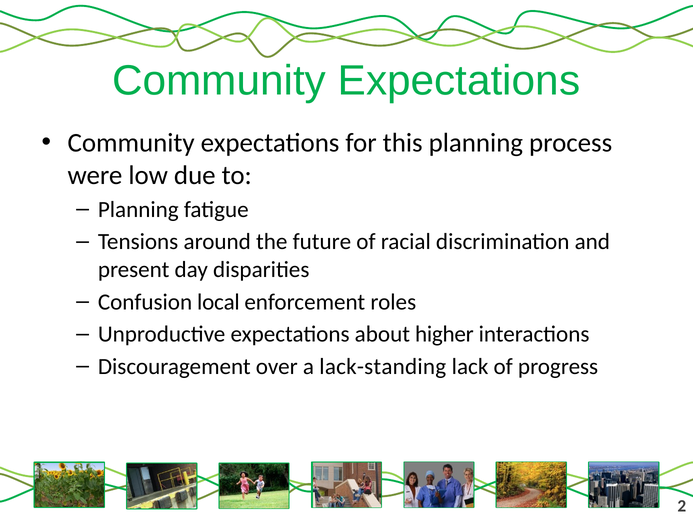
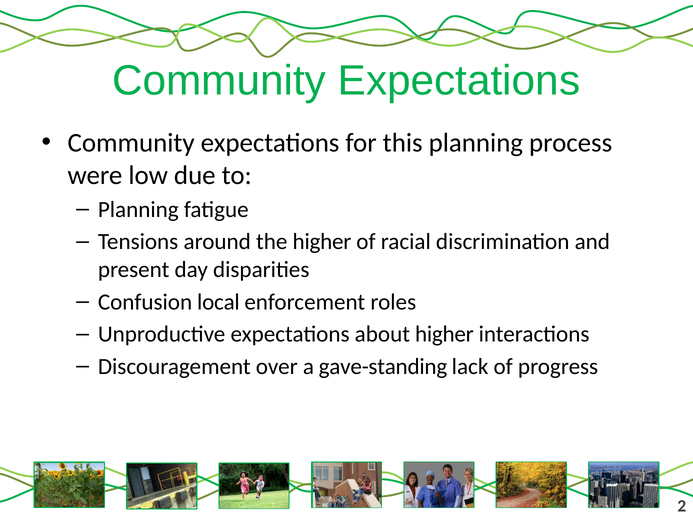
the future: future -> higher
lack-standing: lack-standing -> gave-standing
